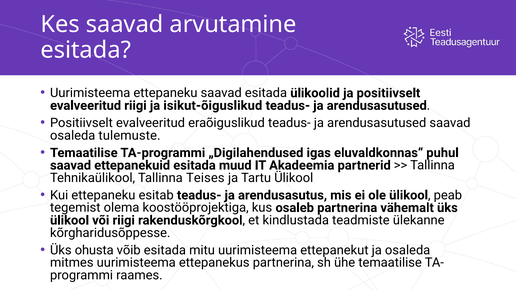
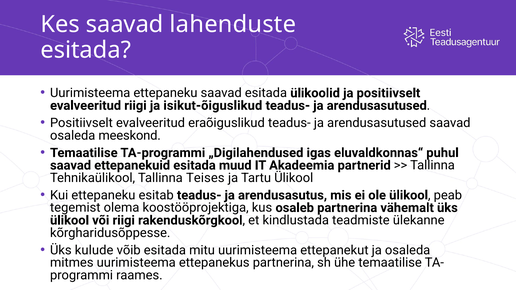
arvutamine: arvutamine -> lahenduste
tulemuste: tulemuste -> meeskond
ohusta: ohusta -> kulude
